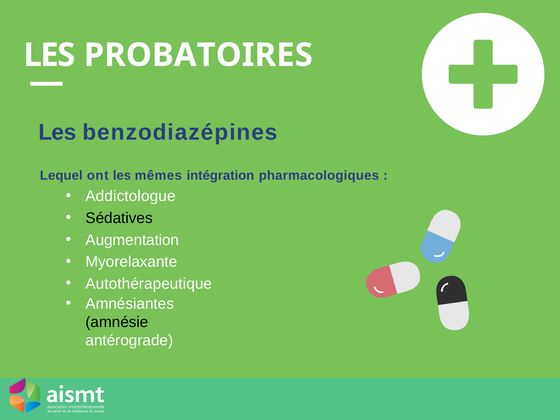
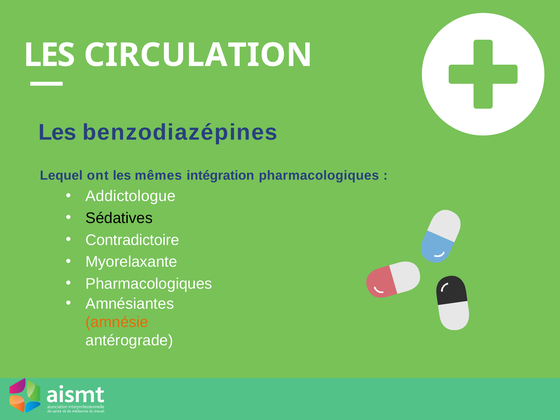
PROBATOIRES: PROBATOIRES -> CIRCULATION
Augmentation: Augmentation -> Contradictoire
Autothérapeutique at (149, 284): Autothérapeutique -> Pharmacologiques
amnésie colour: black -> orange
